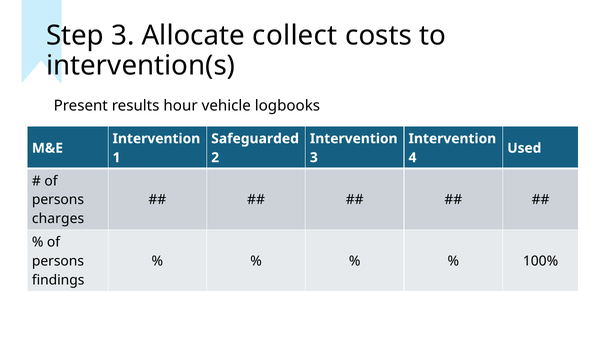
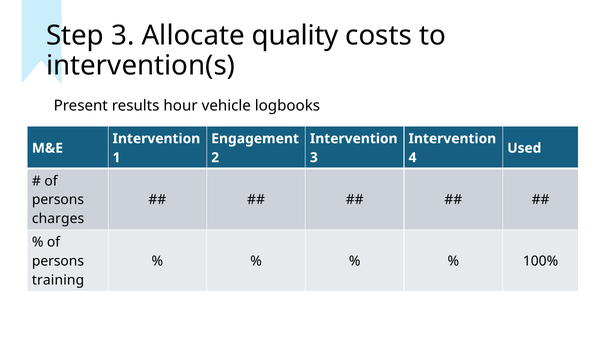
collect: collect -> quality
Safeguarded: Safeguarded -> Engagement
findings: findings -> training
